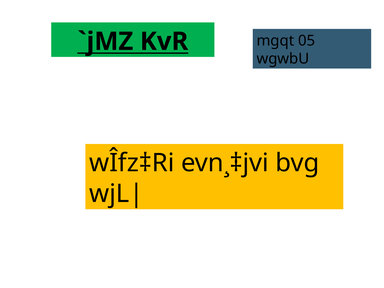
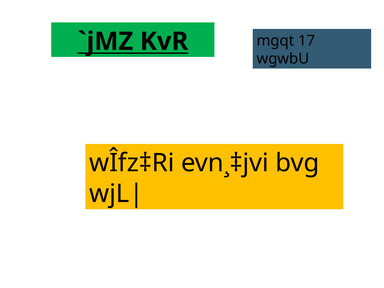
05: 05 -> 17
